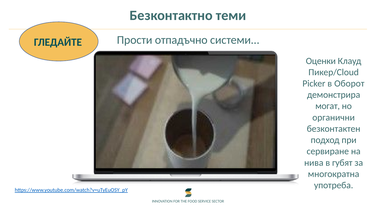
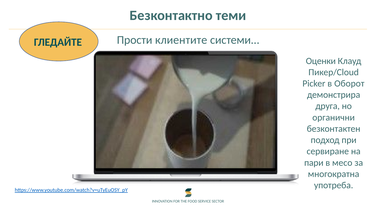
отпадъчно: отпадъчно -> клиентите
могат: могат -> друга
нива: нива -> пари
губят: губят -> месо
